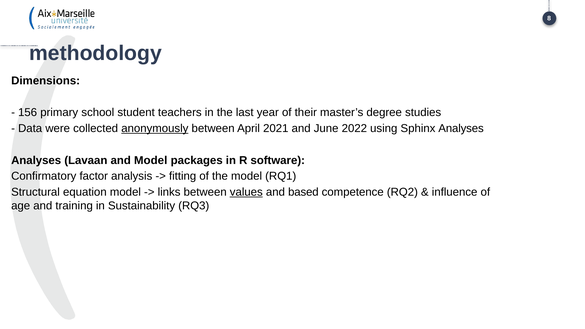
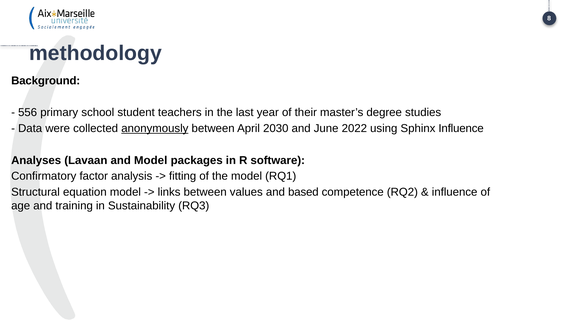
Dimensions: Dimensions -> Background
156: 156 -> 556
2021: 2021 -> 2030
Sphinx Analyses: Analyses -> Influence
values underline: present -> none
